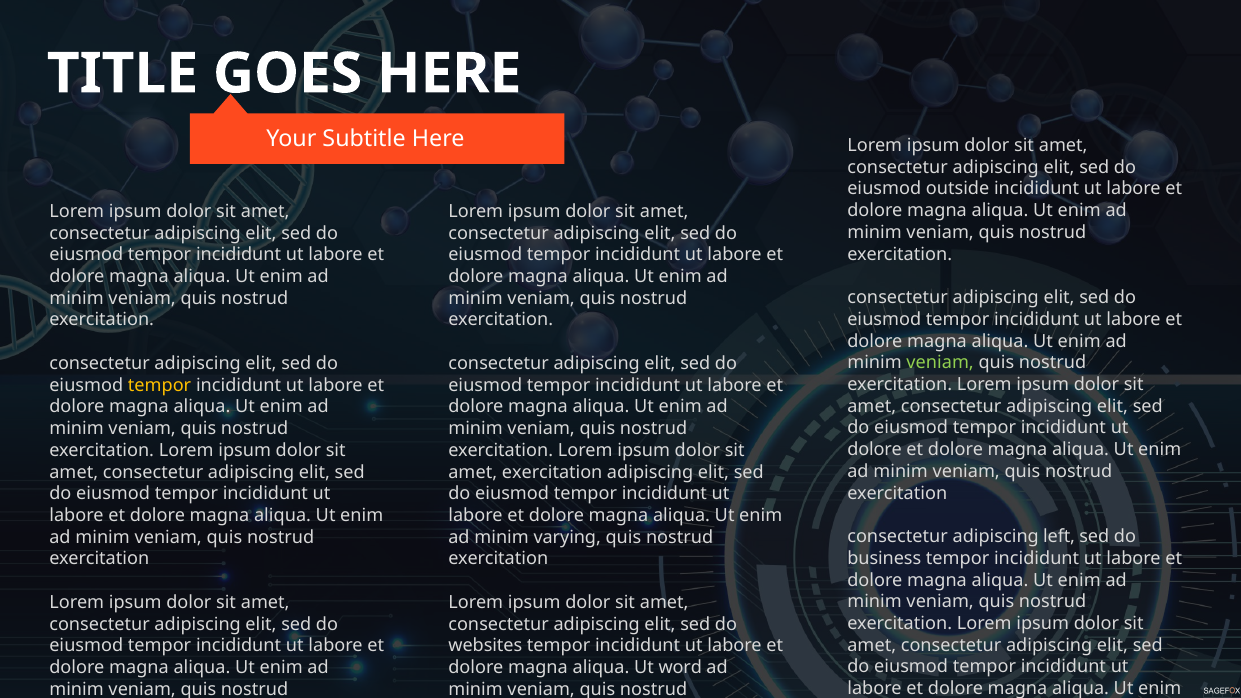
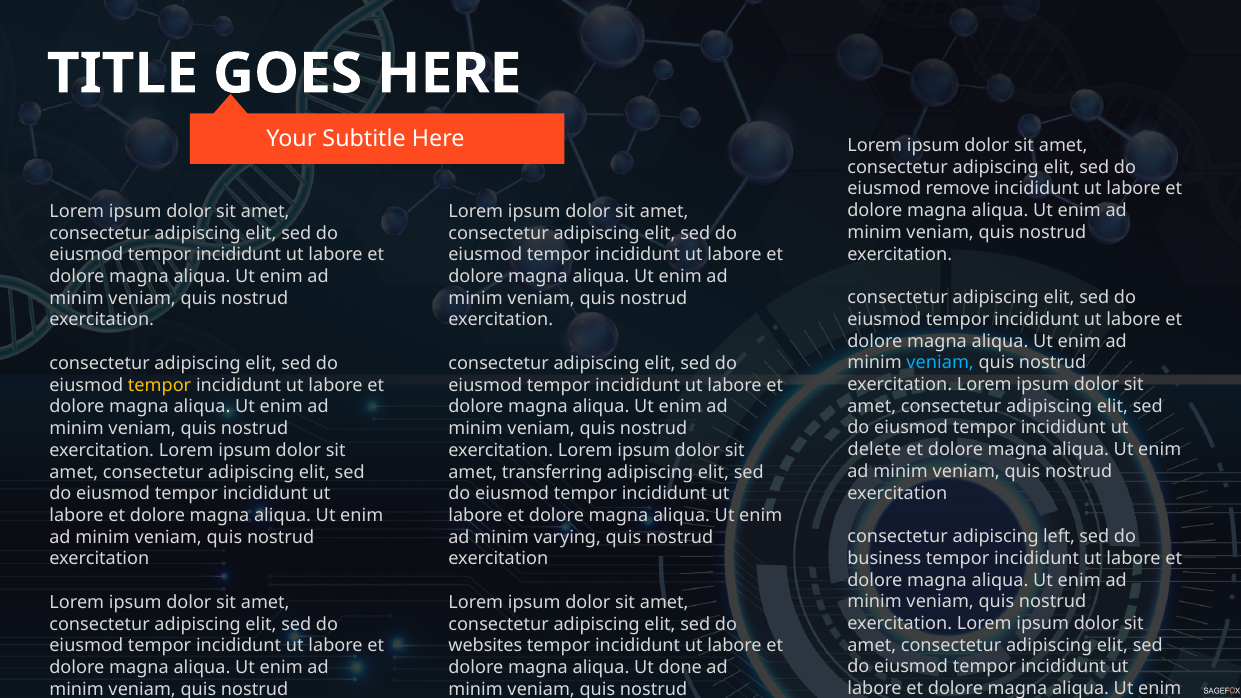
outside: outside -> remove
veniam at (940, 363) colour: light green -> light blue
dolore at (875, 450): dolore -> delete
amet exercitation: exercitation -> transferring
word: word -> done
